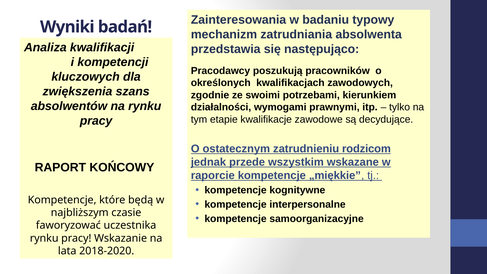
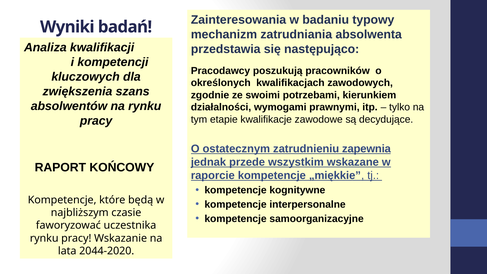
rodzicom: rodzicom -> zapewnia
2018-2020: 2018-2020 -> 2044-2020
